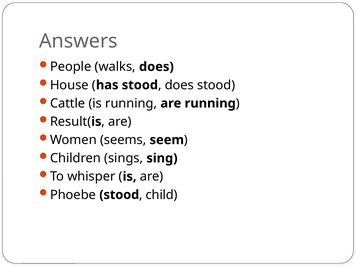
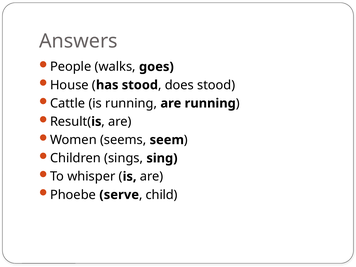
walks does: does -> goes
Phoebe stood: stood -> serve
